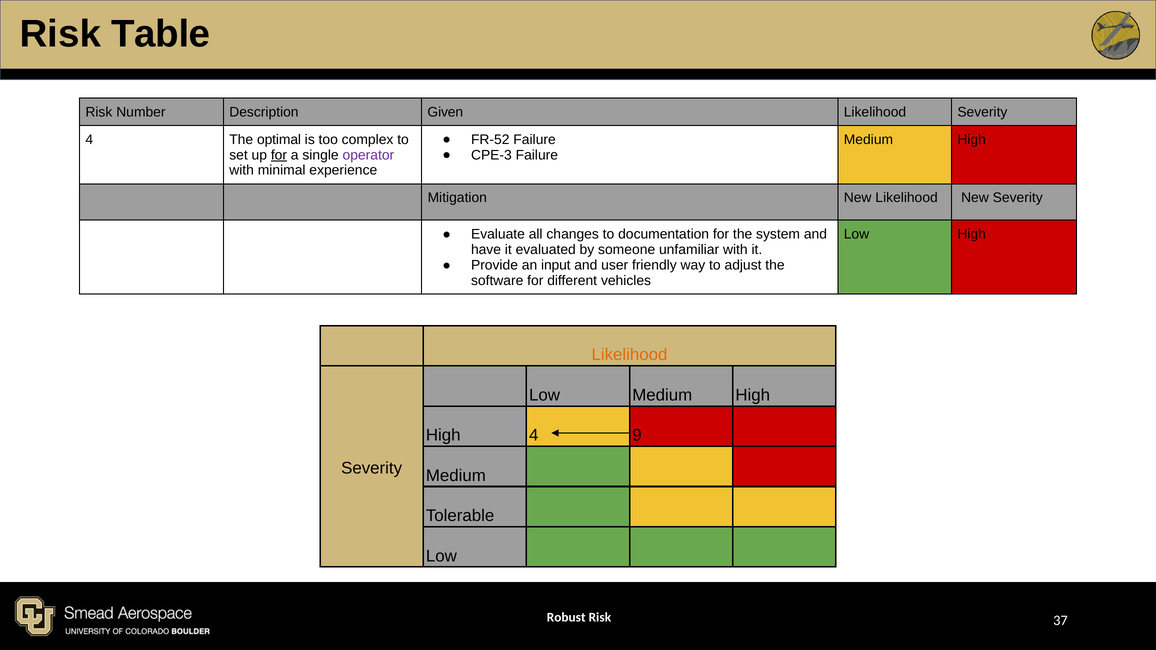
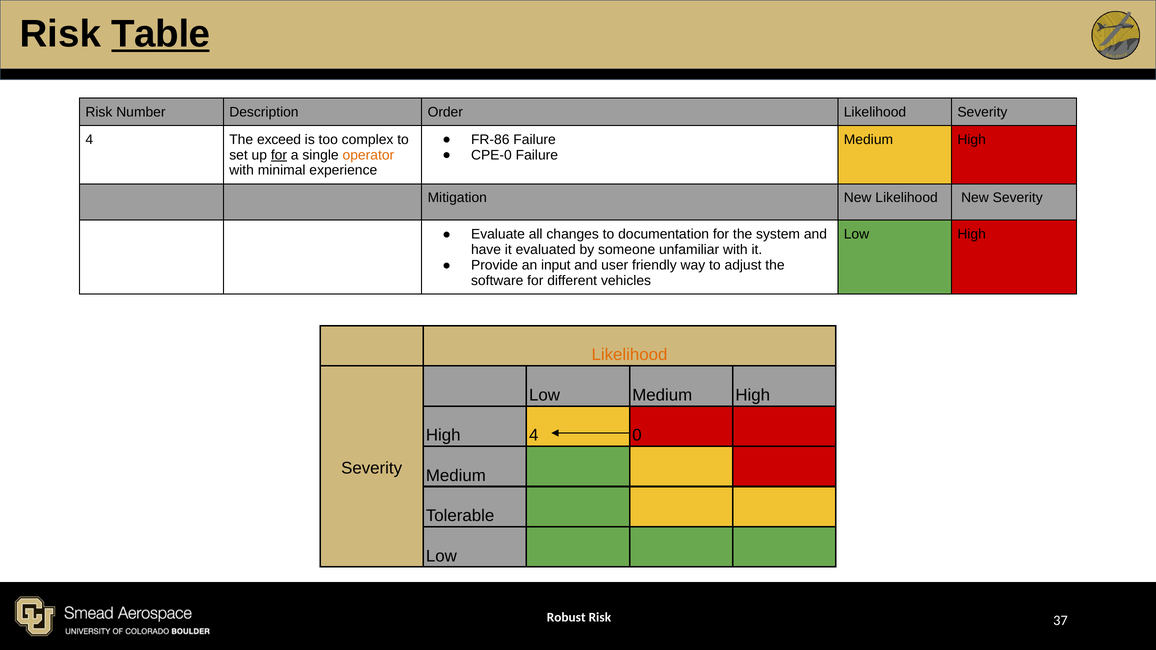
Table underline: none -> present
Given: Given -> Order
FR-52: FR-52 -> FR-86
optimal: optimal -> exceed
operator colour: purple -> orange
CPE-3: CPE-3 -> CPE-0
9: 9 -> 0
